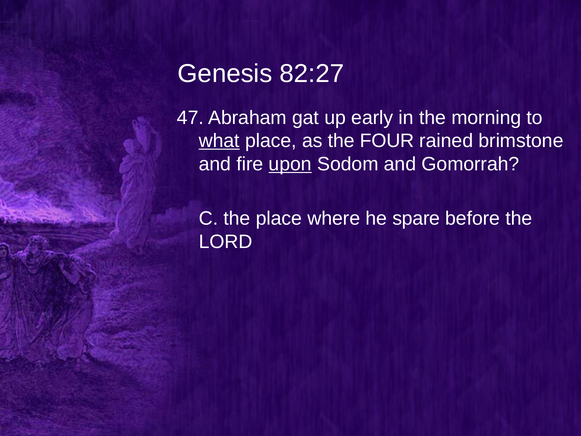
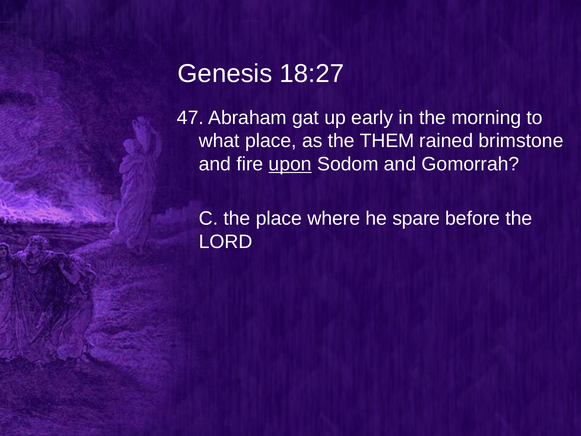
82:27: 82:27 -> 18:27
what underline: present -> none
FOUR: FOUR -> THEM
